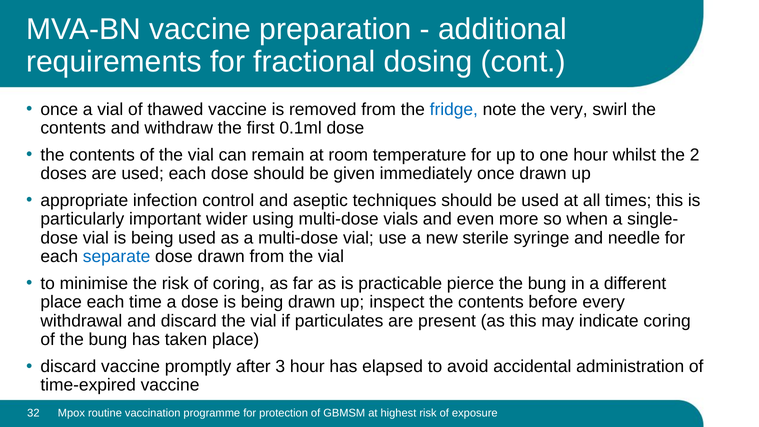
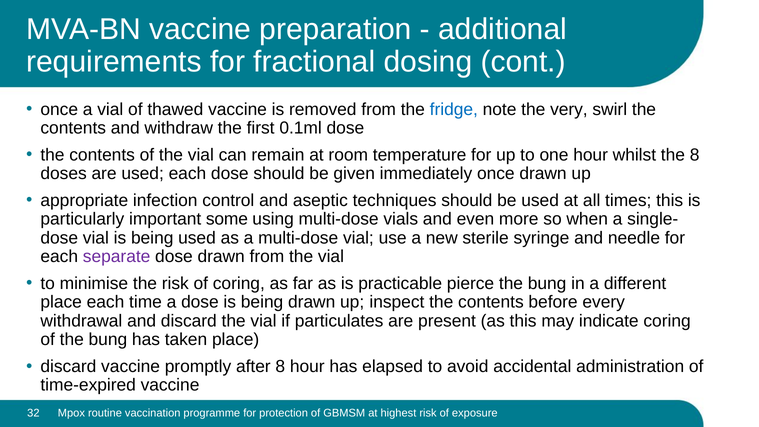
the 2: 2 -> 8
wider: wider -> some
separate colour: blue -> purple
after 3: 3 -> 8
